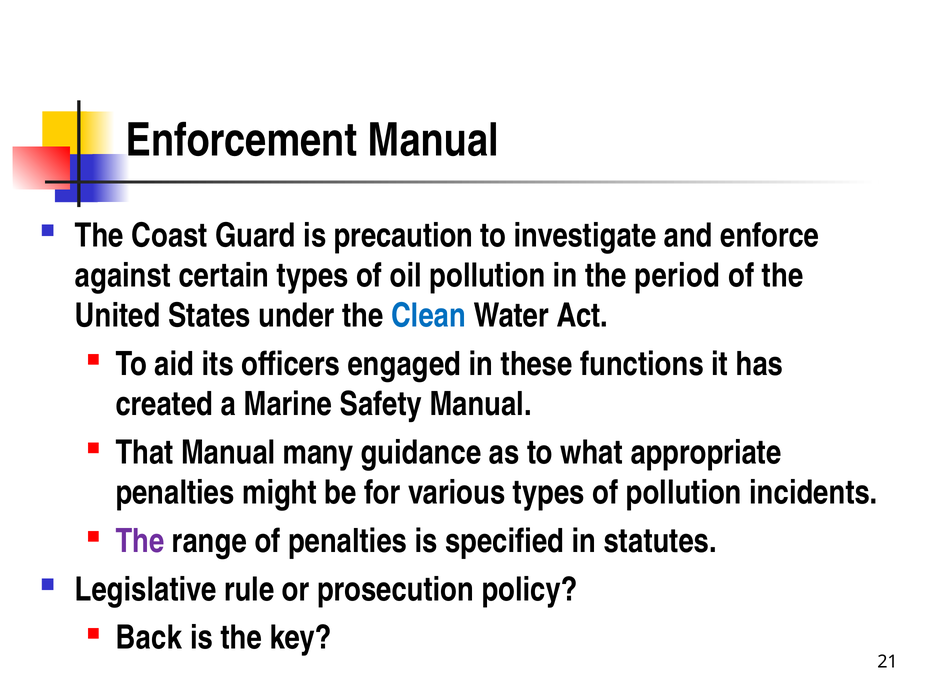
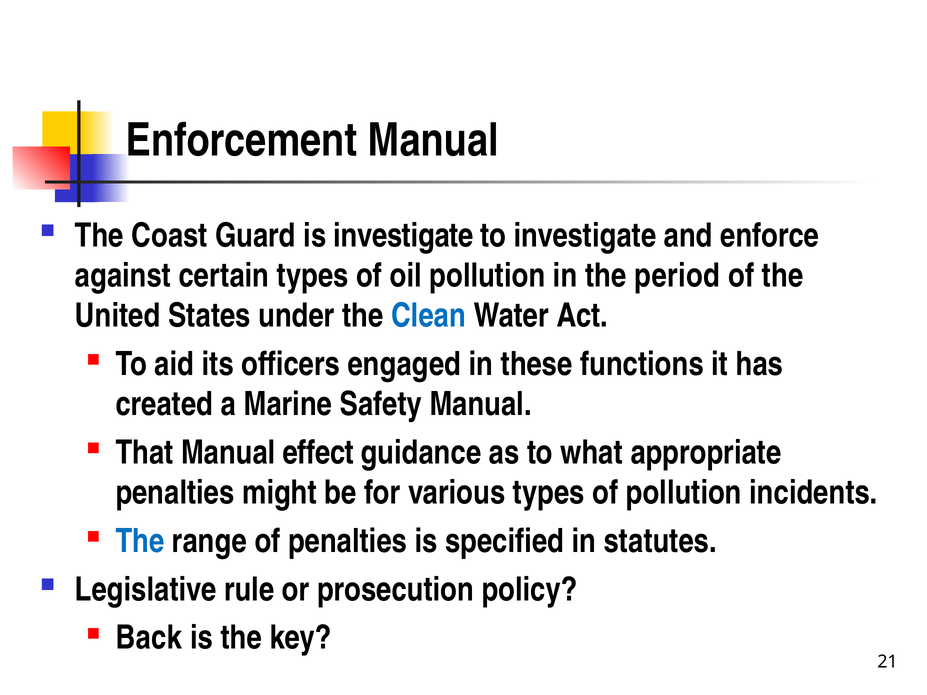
is precaution: precaution -> investigate
many: many -> effect
The at (140, 541) colour: purple -> blue
